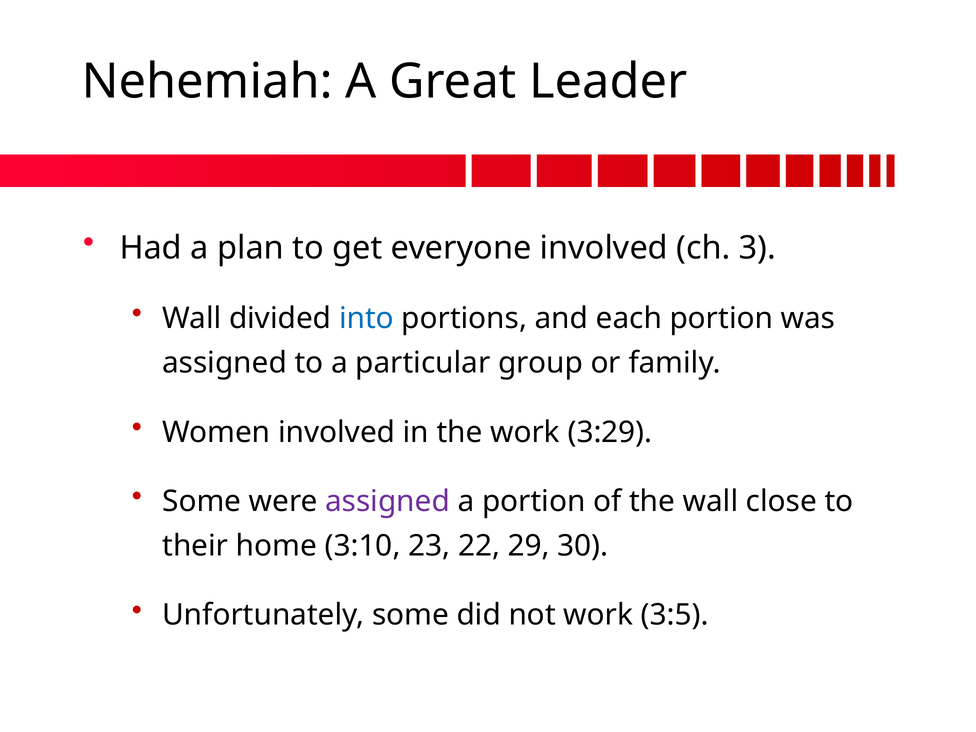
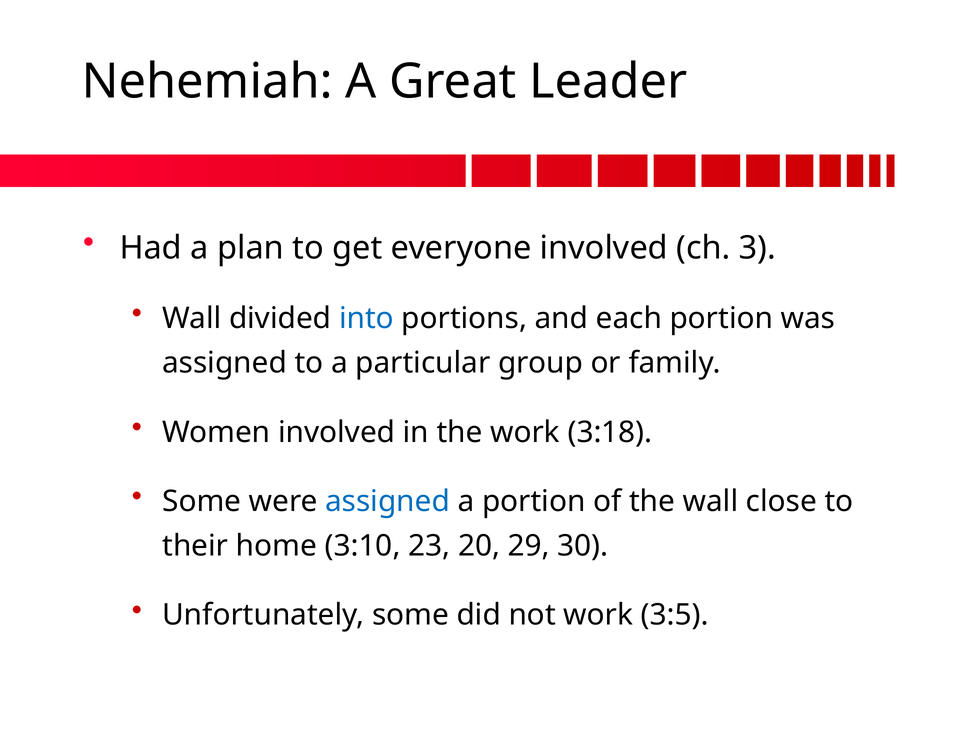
3:29: 3:29 -> 3:18
assigned at (388, 501) colour: purple -> blue
22: 22 -> 20
